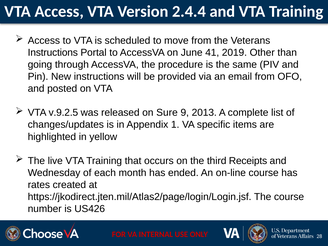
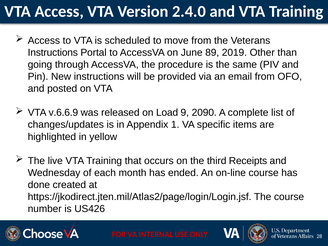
2.4.4: 2.4.4 -> 2.4.0
41: 41 -> 89
v.9.2.5: v.9.2.5 -> v.6.6.9
Sure: Sure -> Load
2013: 2013 -> 2090
rates: rates -> done
